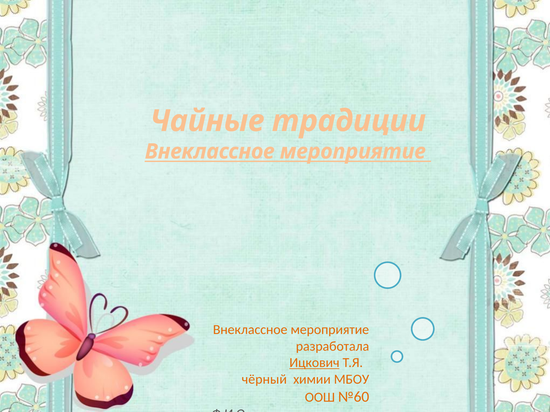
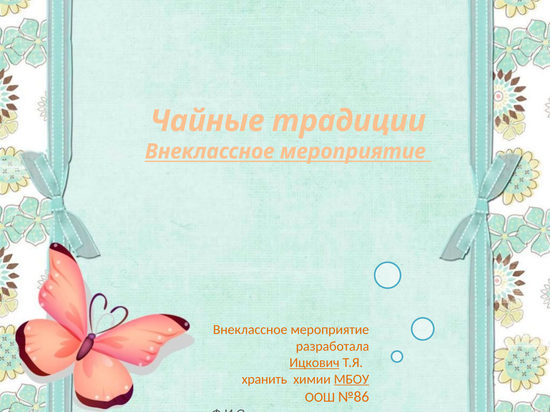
чёрный: чёрный -> хранить
МБОУ underline: none -> present
№60: №60 -> №86
